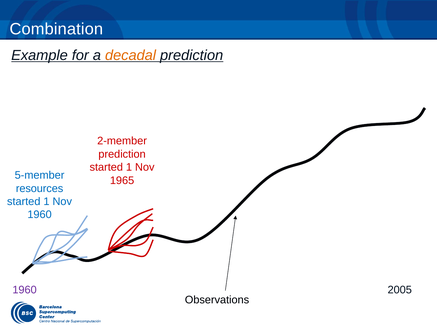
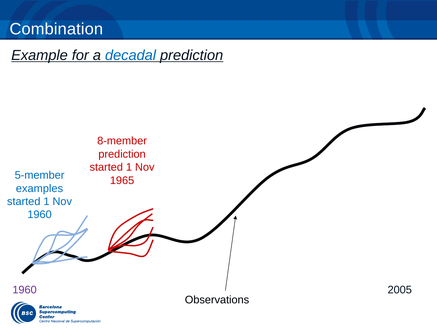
decadal colour: orange -> blue
2-member: 2-member -> 8-member
resources: resources -> examples
